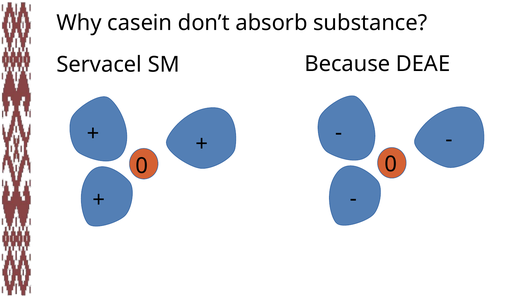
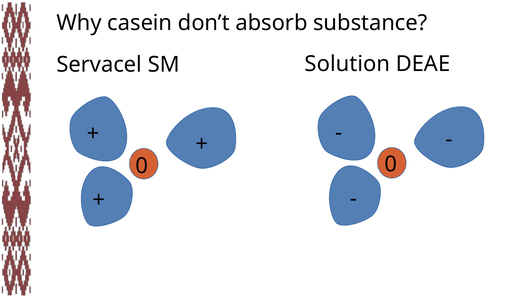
Because: Because -> Solution
